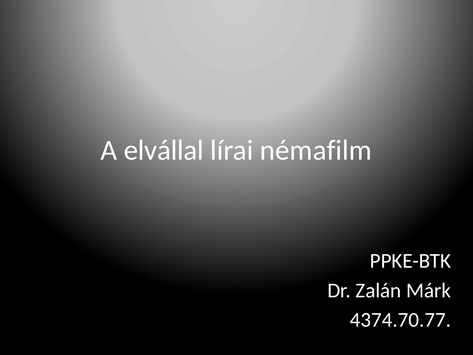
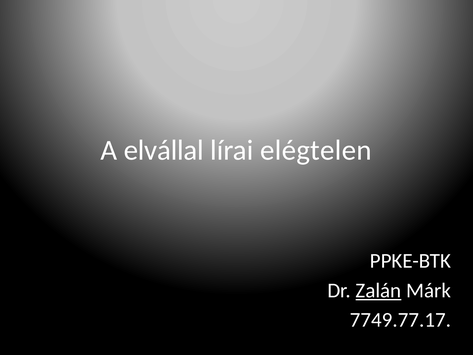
némafilm: némafilm -> elégtelen
Zalán underline: none -> present
4374.70.77: 4374.70.77 -> 7749.77.17
